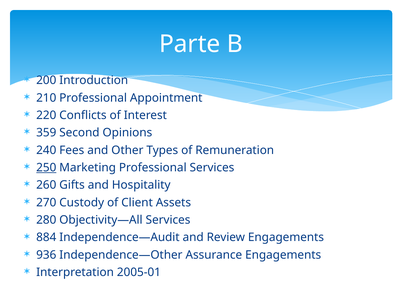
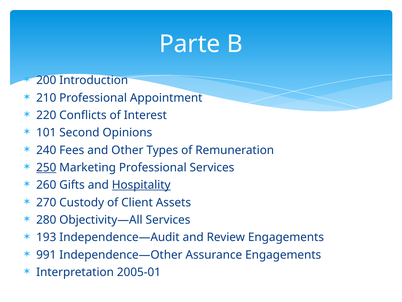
359: 359 -> 101
Hospitality underline: none -> present
884: 884 -> 193
936: 936 -> 991
